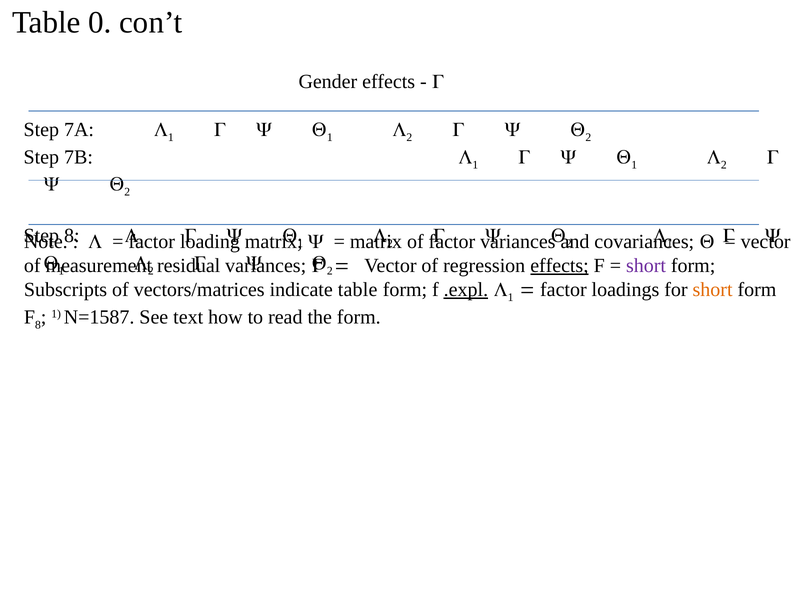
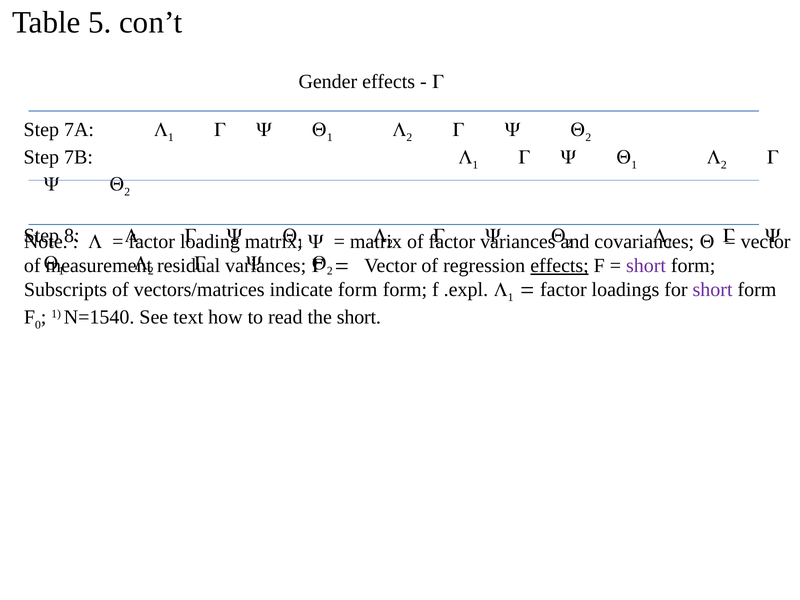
0: 0 -> 5
indicate table: table -> form
.expl underline: present -> none
short at (713, 290) colour: orange -> purple
F 8: 8 -> 0
N=1587: N=1587 -> N=1540
the form: form -> short
